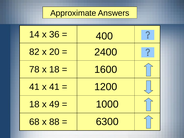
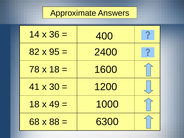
20: 20 -> 95
x 41: 41 -> 30
